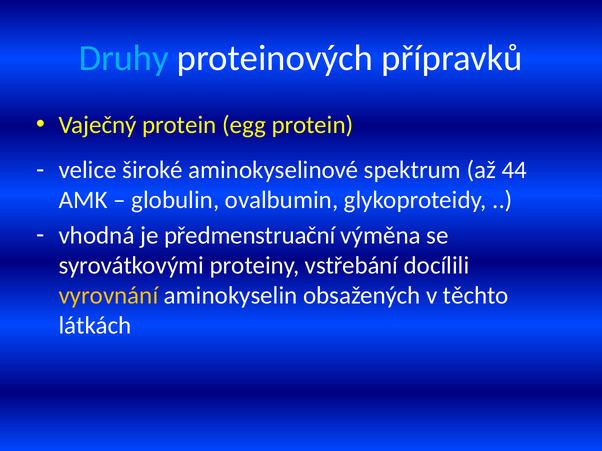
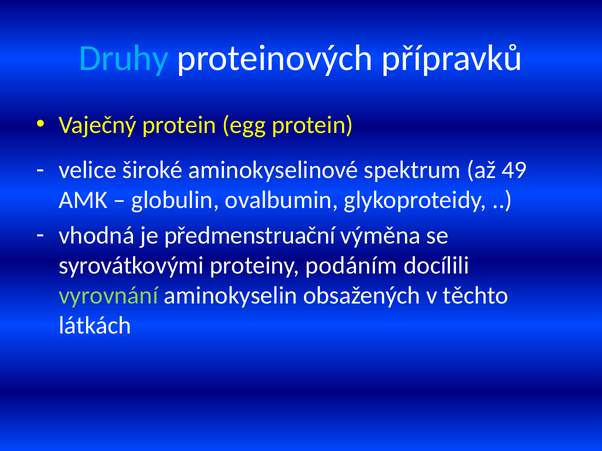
44: 44 -> 49
vstřebání: vstřebání -> podáním
vyrovnání colour: yellow -> light green
